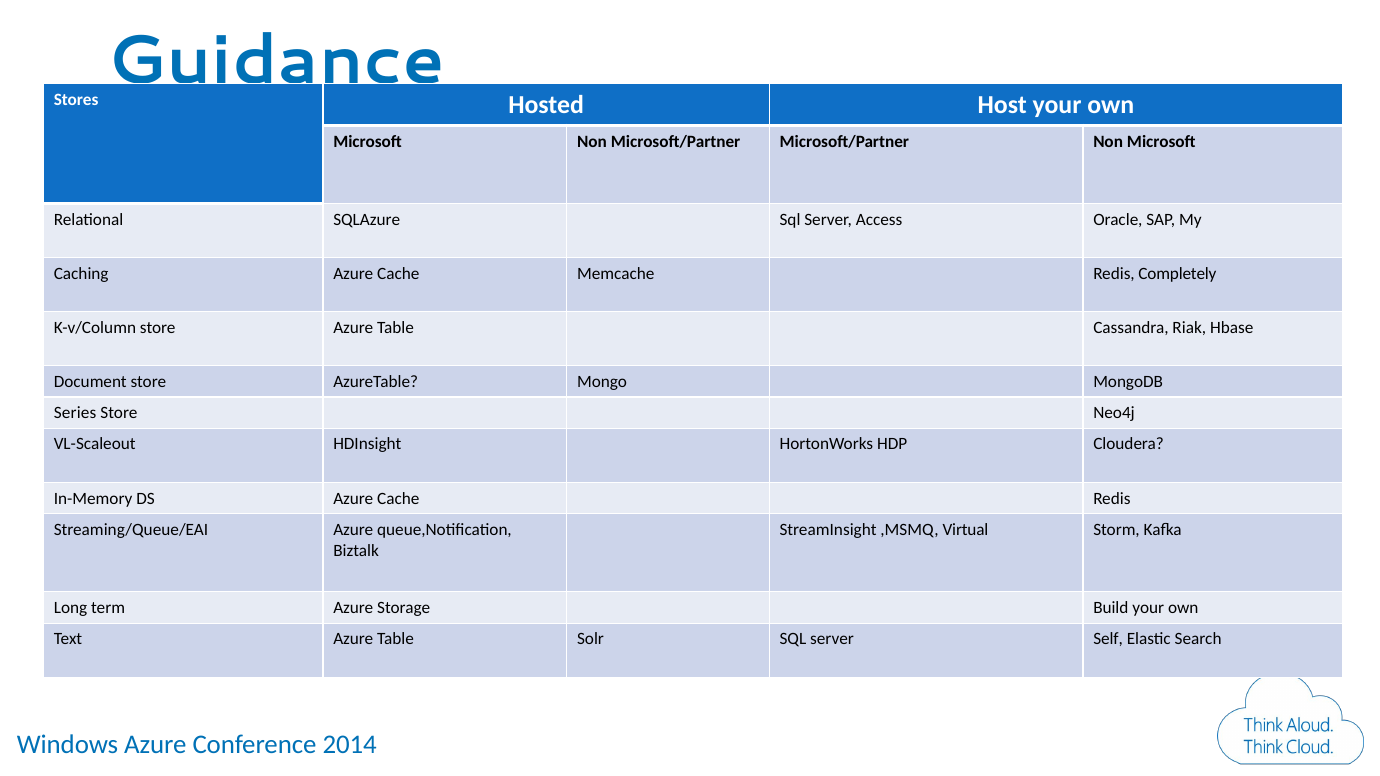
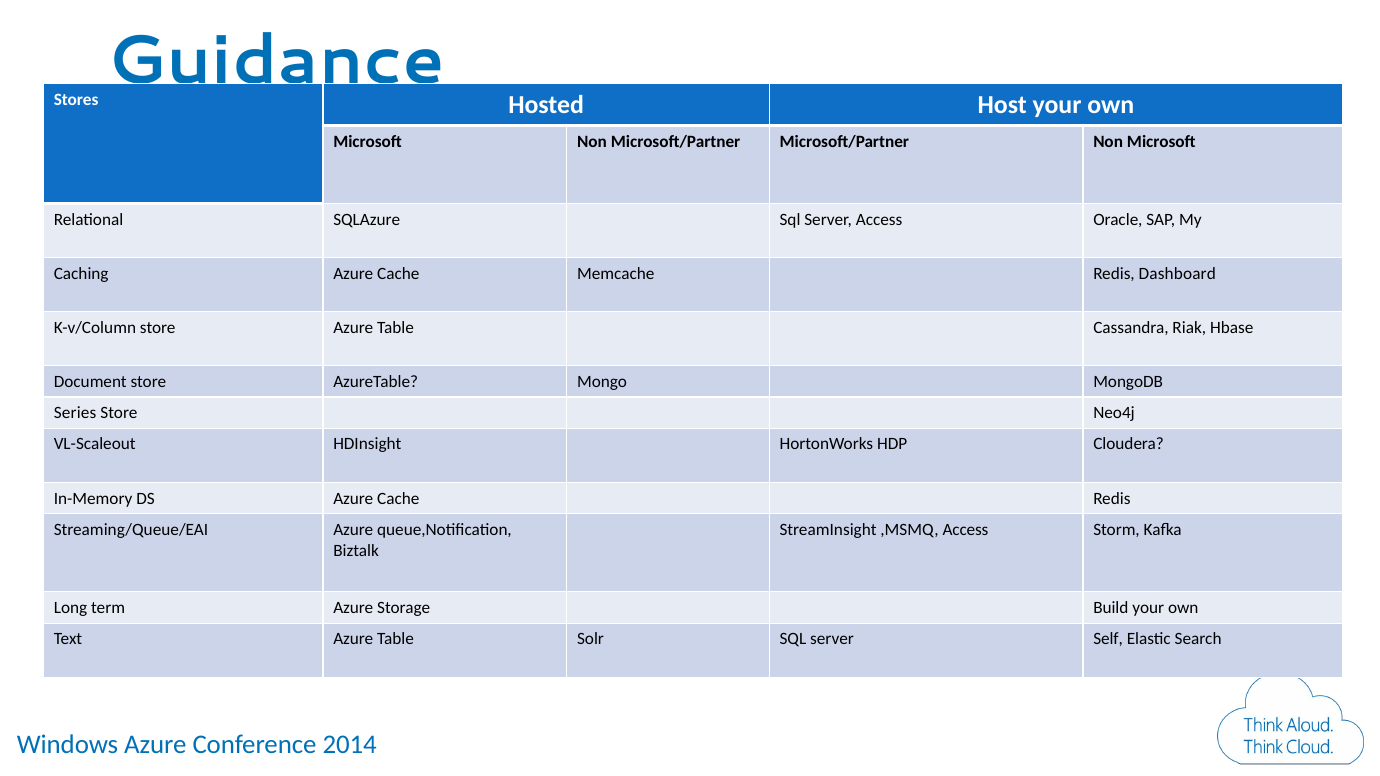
Completely: Completely -> Dashboard
,MSMQ Virtual: Virtual -> Access
